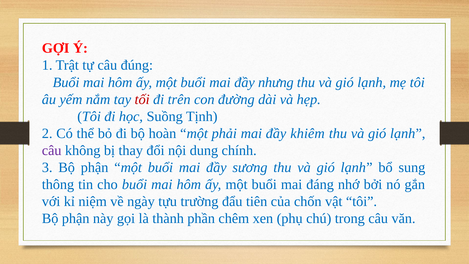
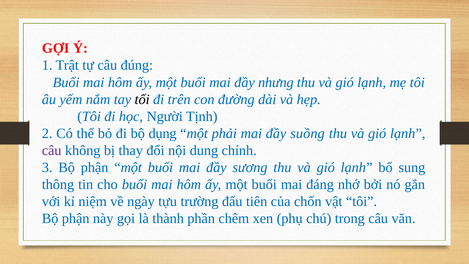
tối colour: red -> black
Suồng: Suồng -> Người
hoàn: hoàn -> dụng
khiêm: khiêm -> suồng
